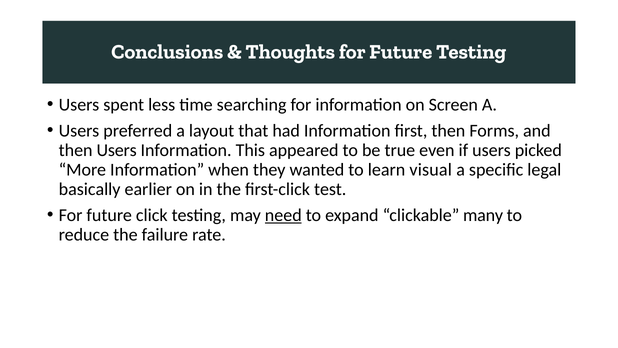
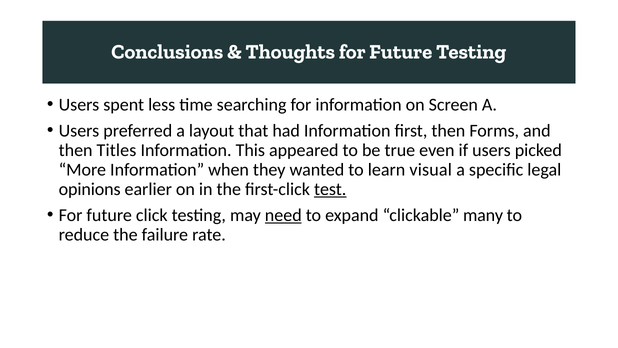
then Users: Users -> Titles
basically: basically -> opinions
test underline: none -> present
